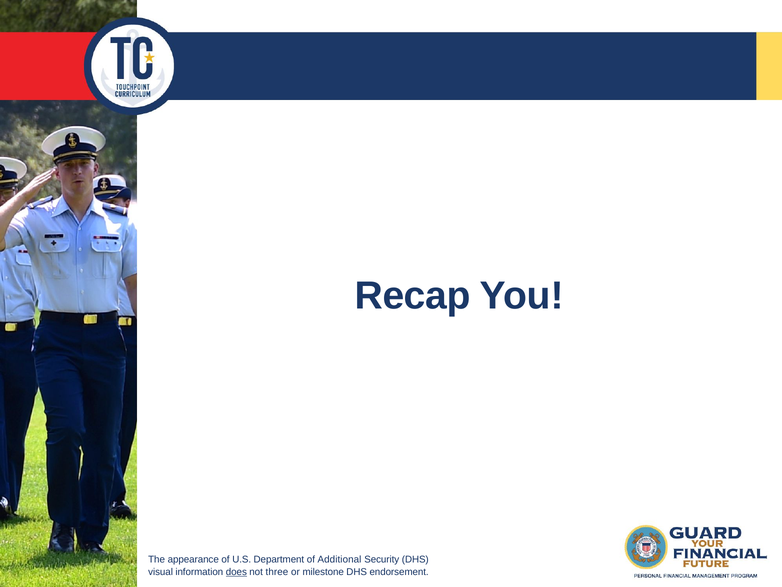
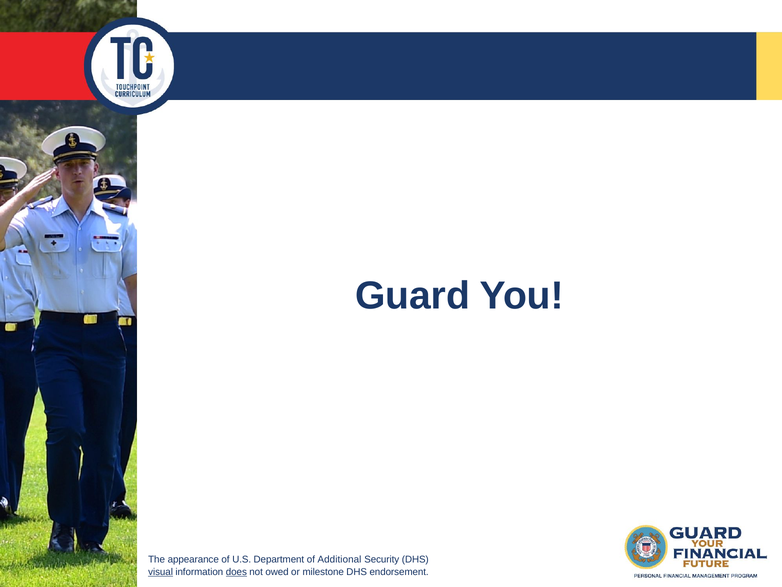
Recap: Recap -> Guard
visual underline: none -> present
three: three -> owed
